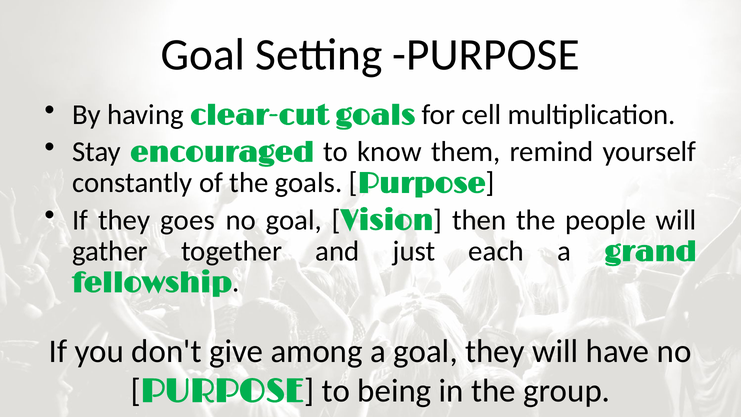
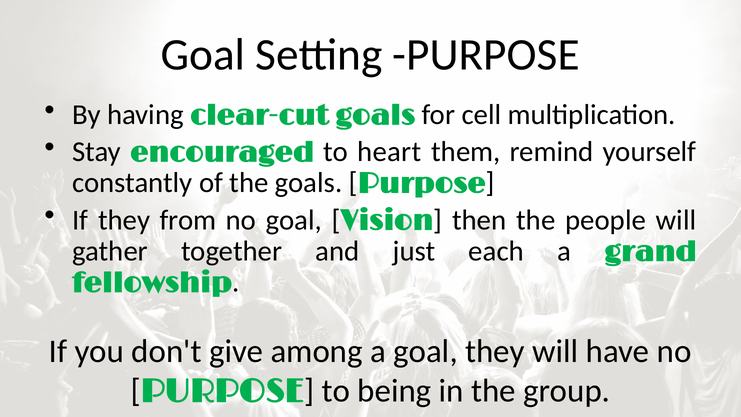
know: know -> heart
goes: goes -> from
